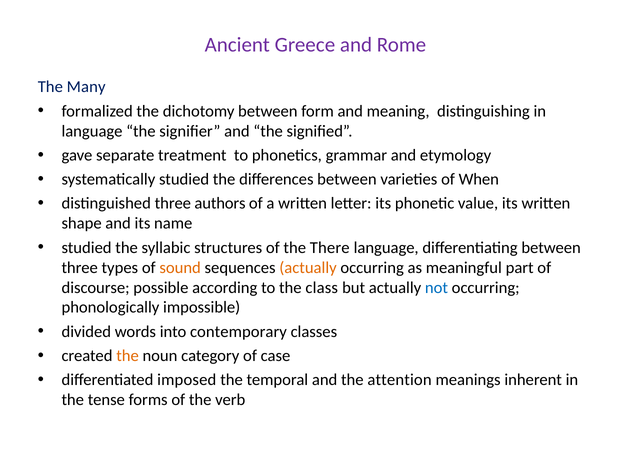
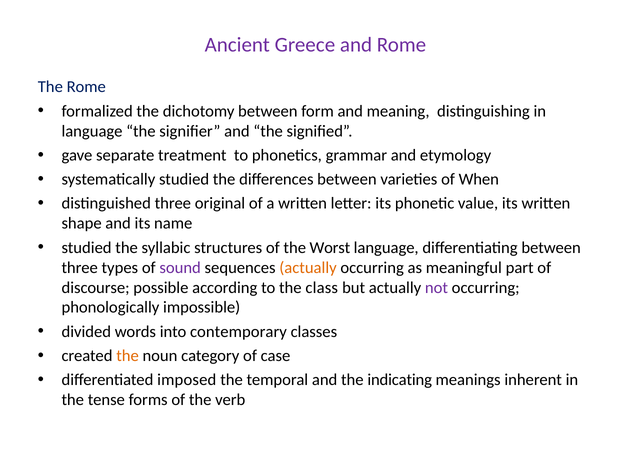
The Many: Many -> Rome
authors: authors -> original
There: There -> Worst
sound colour: orange -> purple
not colour: blue -> purple
attention: attention -> indicating
